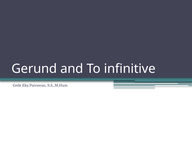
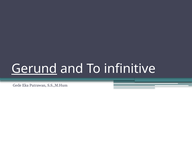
Gerund underline: none -> present
